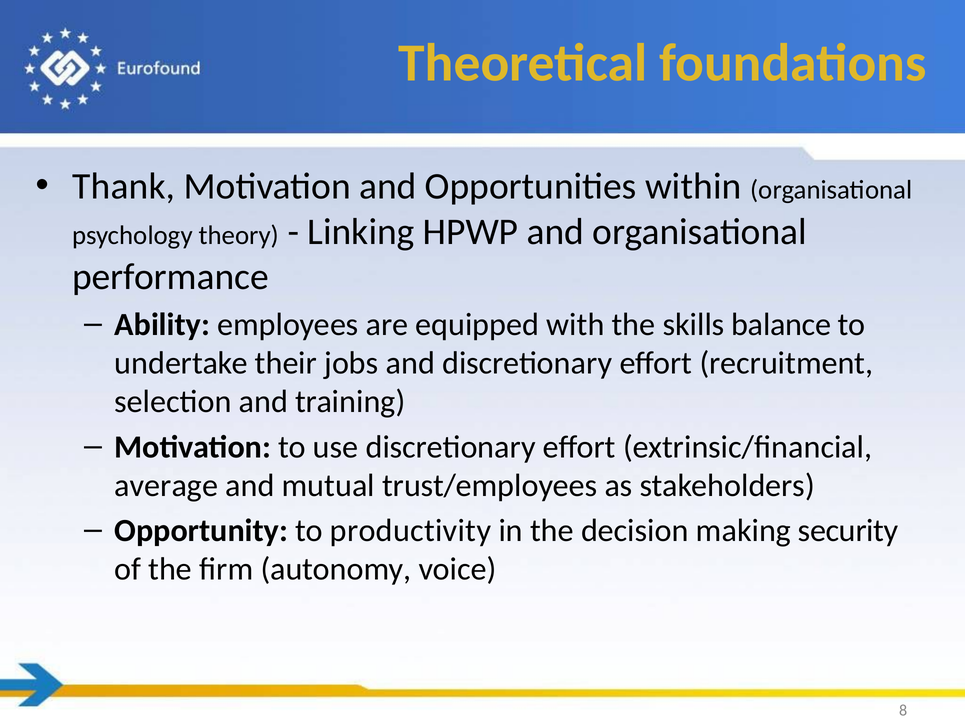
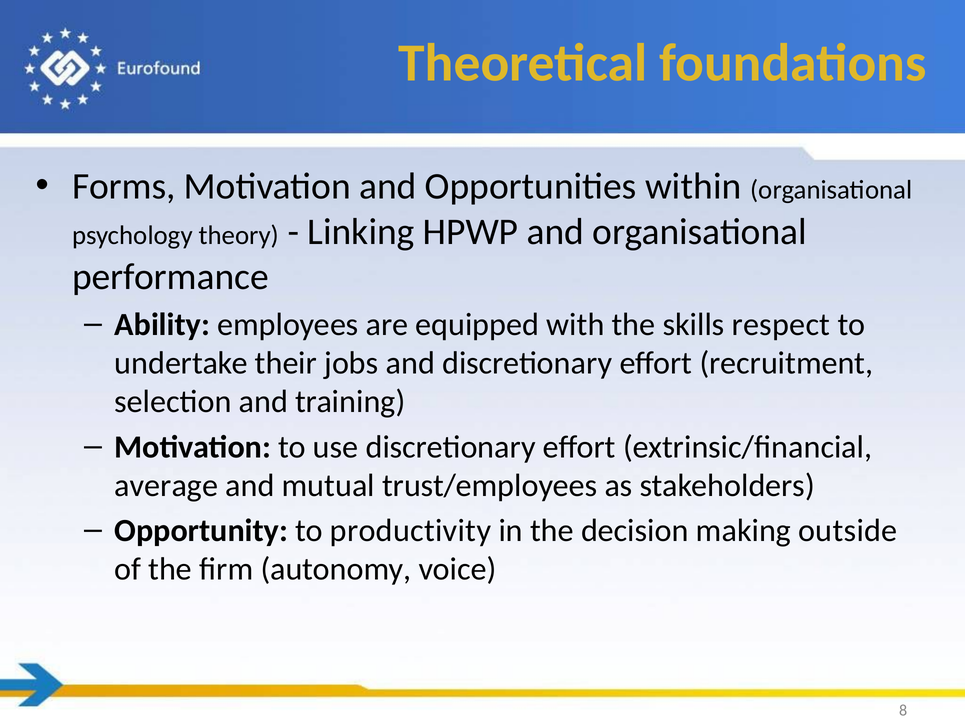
Thank: Thank -> Forms
balance: balance -> respect
security: security -> outside
